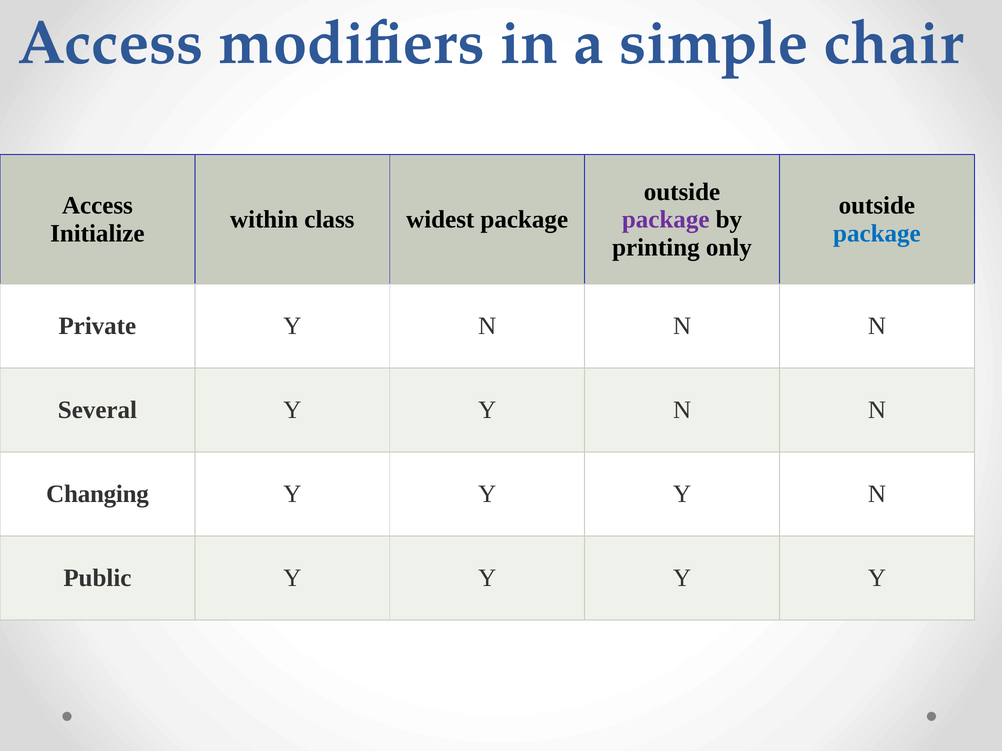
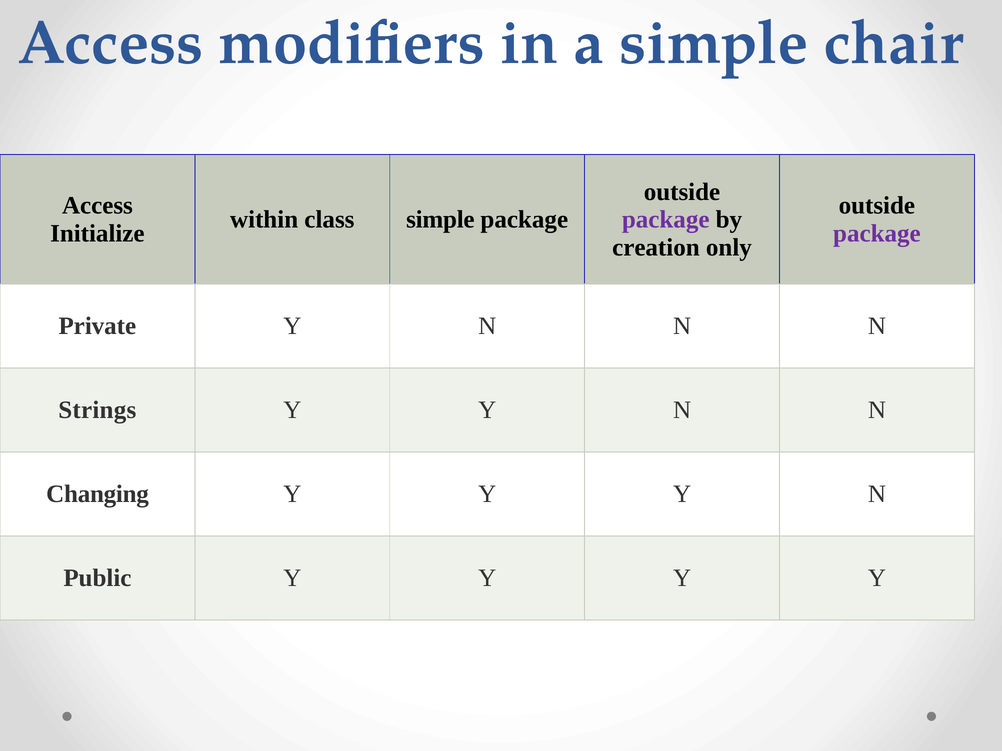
class widest: widest -> simple
package at (877, 234) colour: blue -> purple
printing: printing -> creation
Several: Several -> Strings
